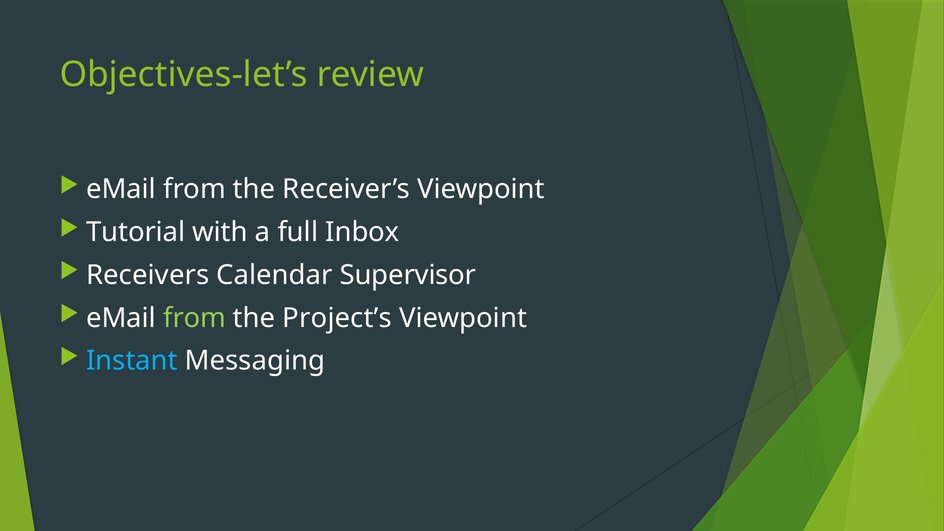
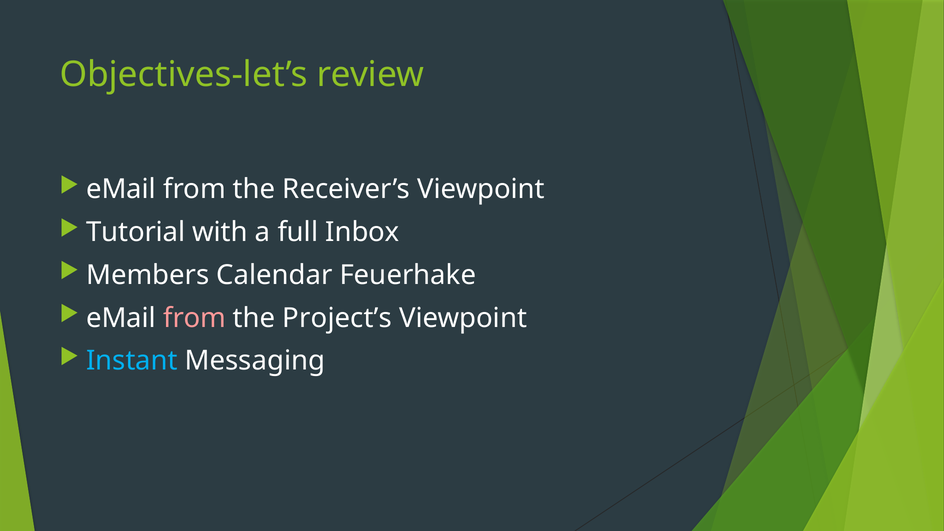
Receivers: Receivers -> Members
Supervisor: Supervisor -> Feuerhake
from at (195, 318) colour: light green -> pink
